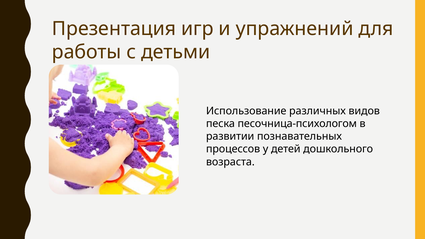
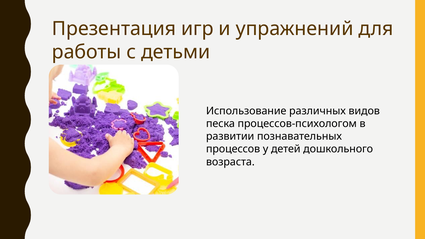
песочница-психологом: песочница-психологом -> процессов-психологом
